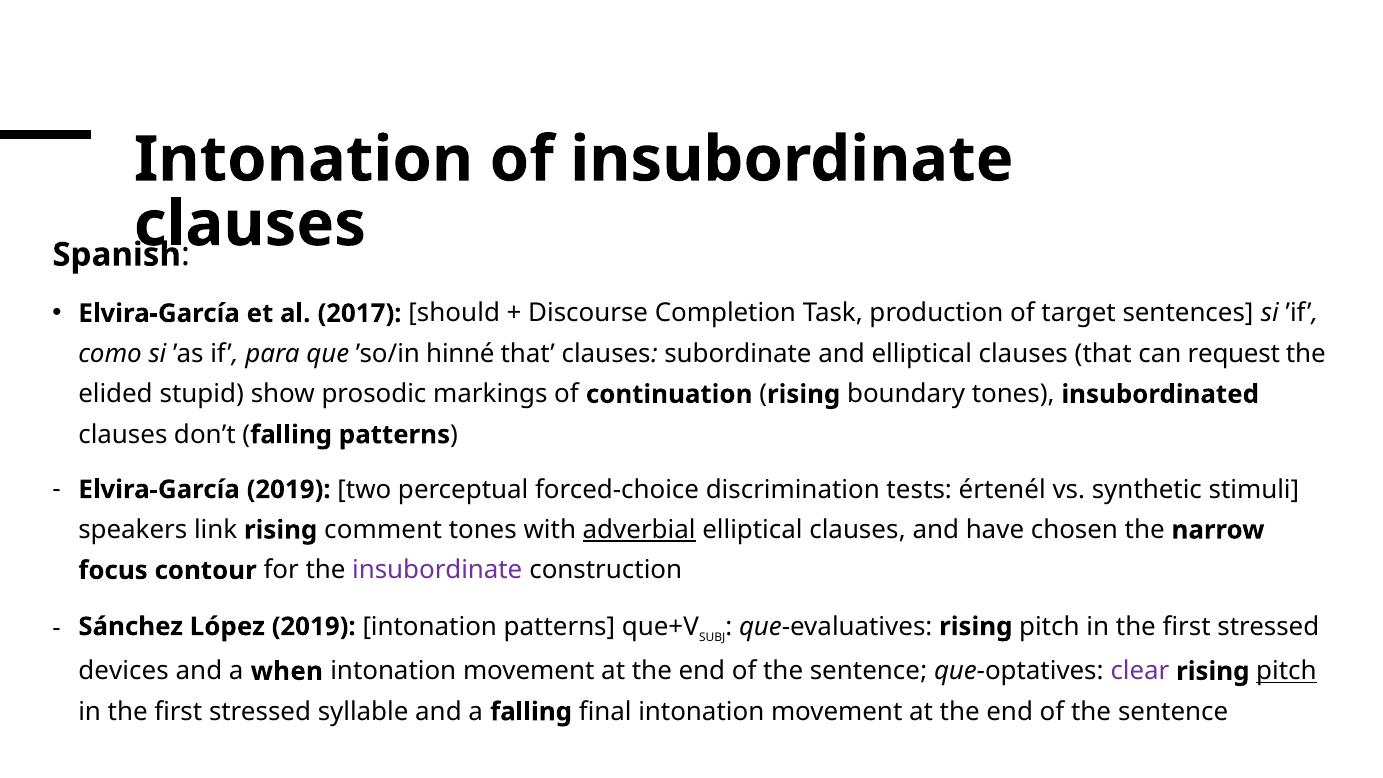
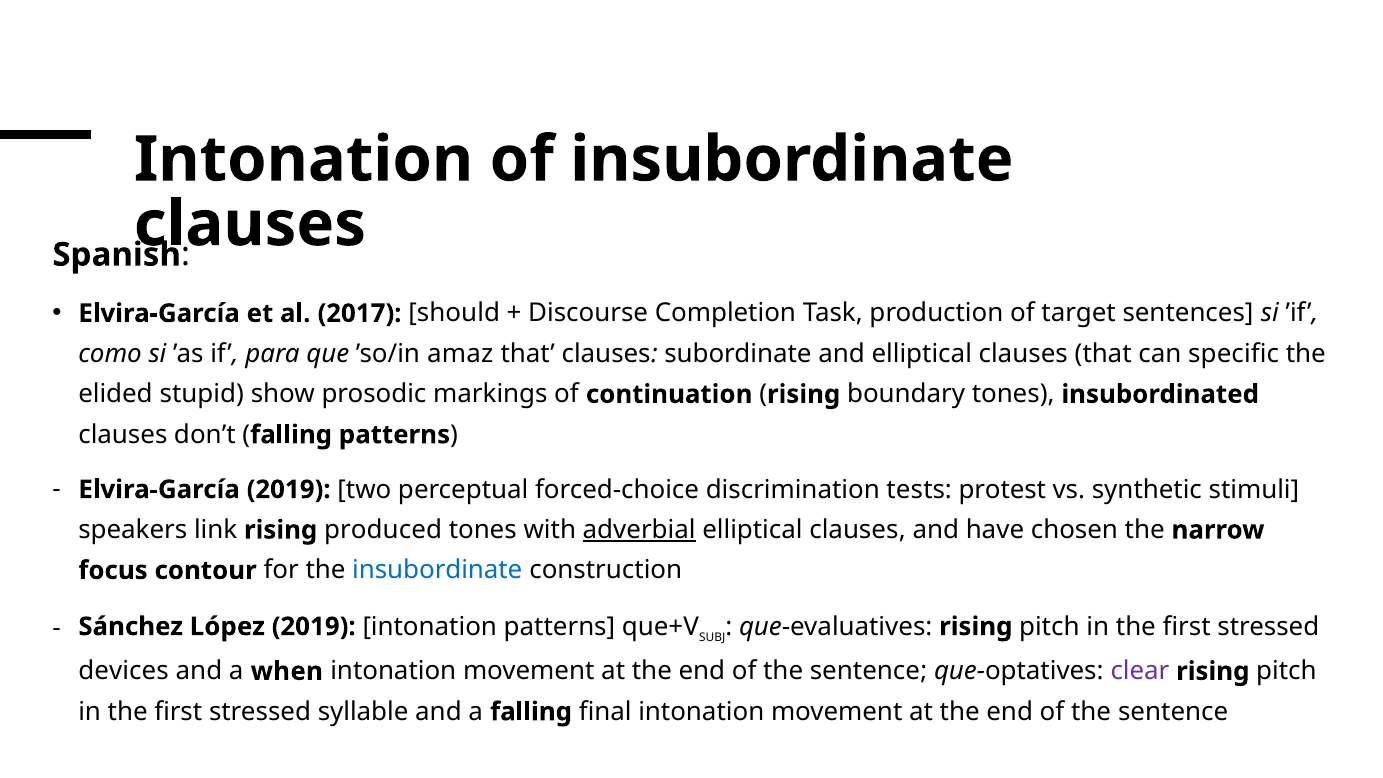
hinné: hinné -> amaz
request: request -> specific
értenél: értenél -> protest
comment: comment -> produced
insubordinate at (437, 570) colour: purple -> blue
pitch at (1286, 671) underline: present -> none
